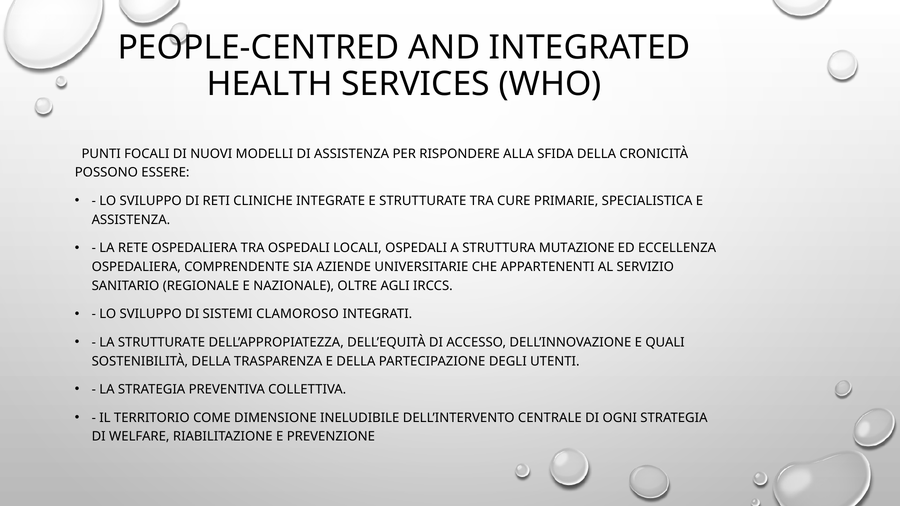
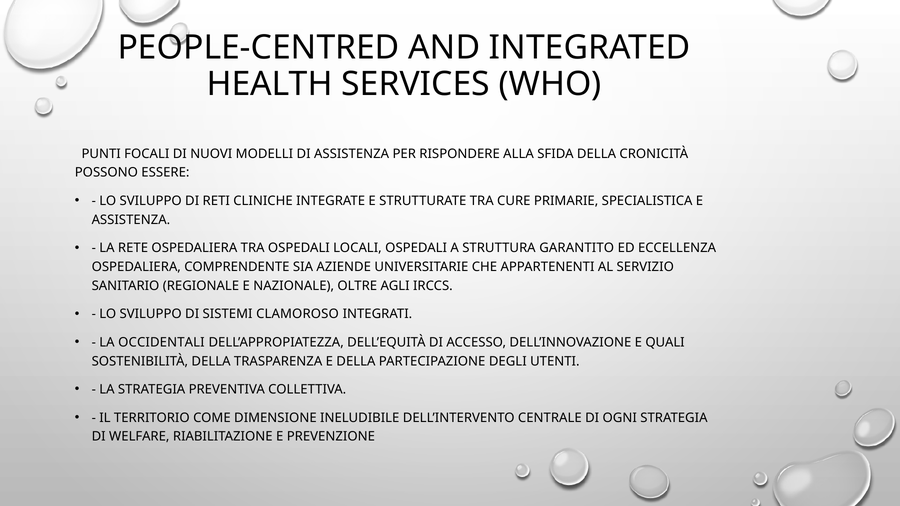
MUTAZIONE: MUTAZIONE -> GARANTITO
LA STRUTTURATE: STRUTTURATE -> OCCIDENTALI
